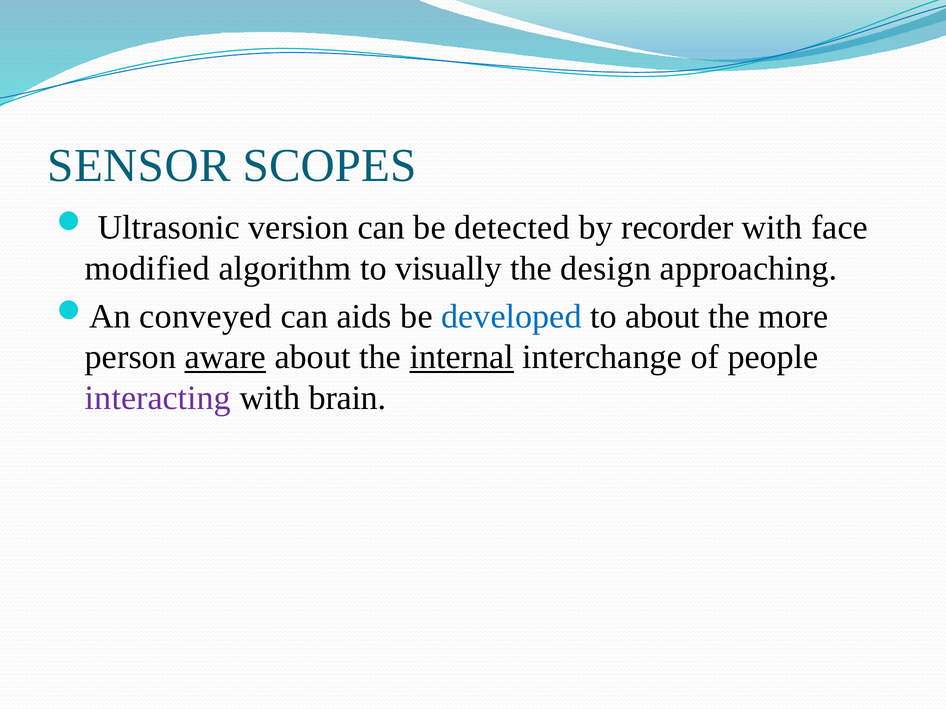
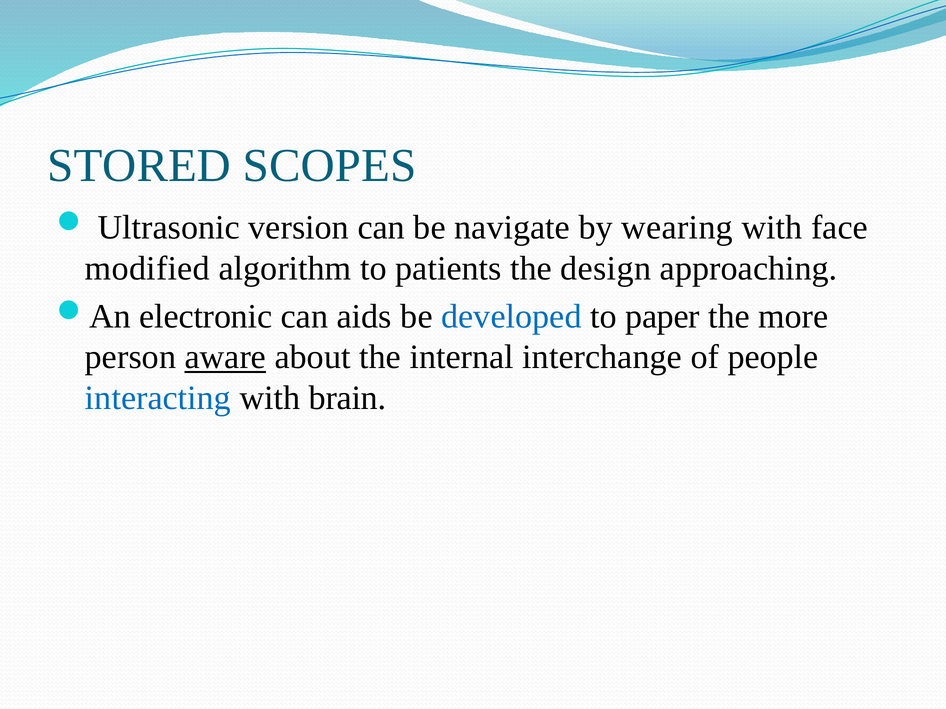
SENSOR: SENSOR -> STORED
detected: detected -> navigate
recorder: recorder -> wearing
visually: visually -> patients
conveyed: conveyed -> electronic
to about: about -> paper
internal underline: present -> none
interacting colour: purple -> blue
